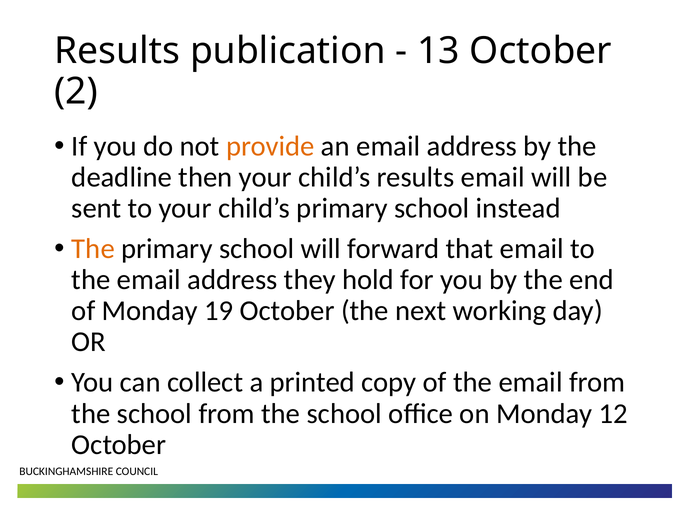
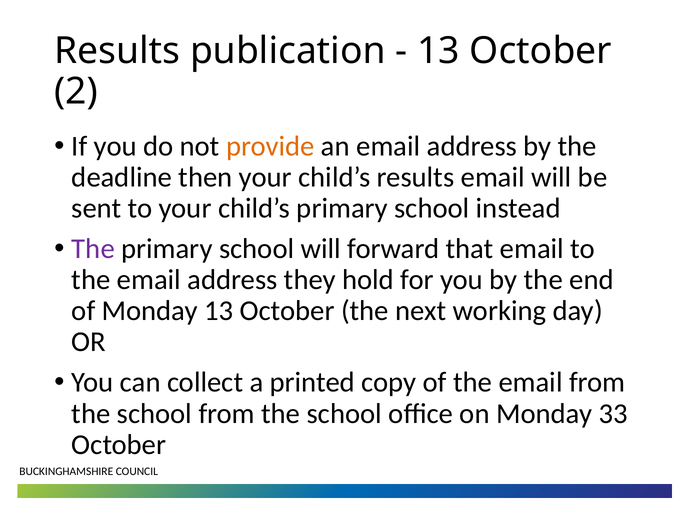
The at (93, 249) colour: orange -> purple
Monday 19: 19 -> 13
12: 12 -> 33
